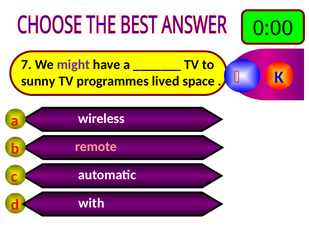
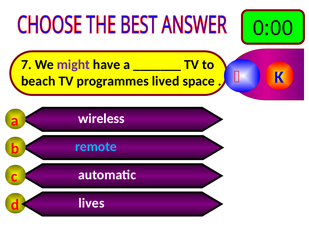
sunny: sunny -> beach
remote colour: pink -> light blue
with: with -> lives
